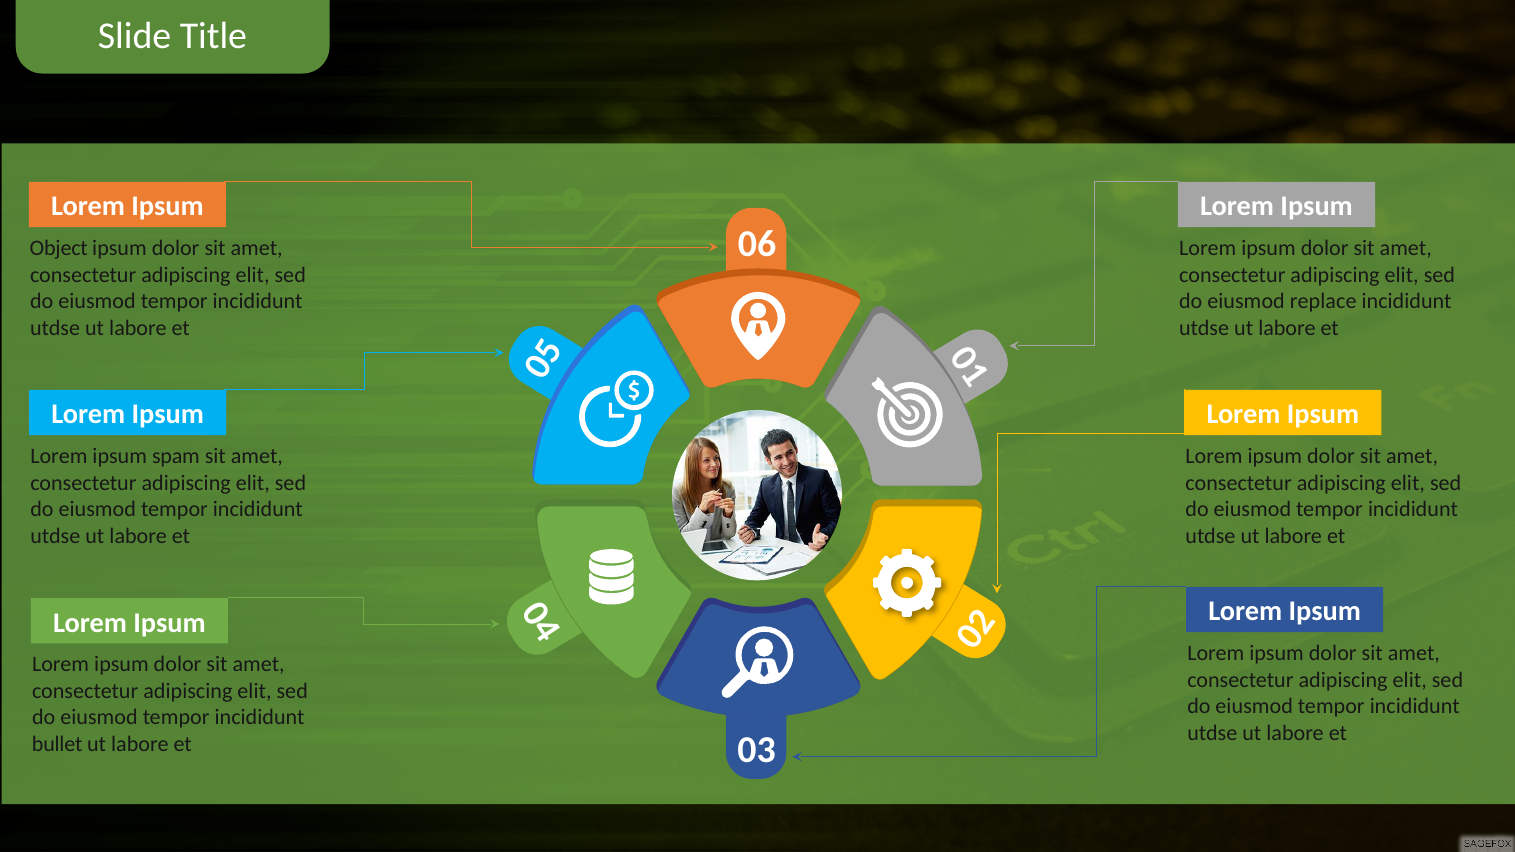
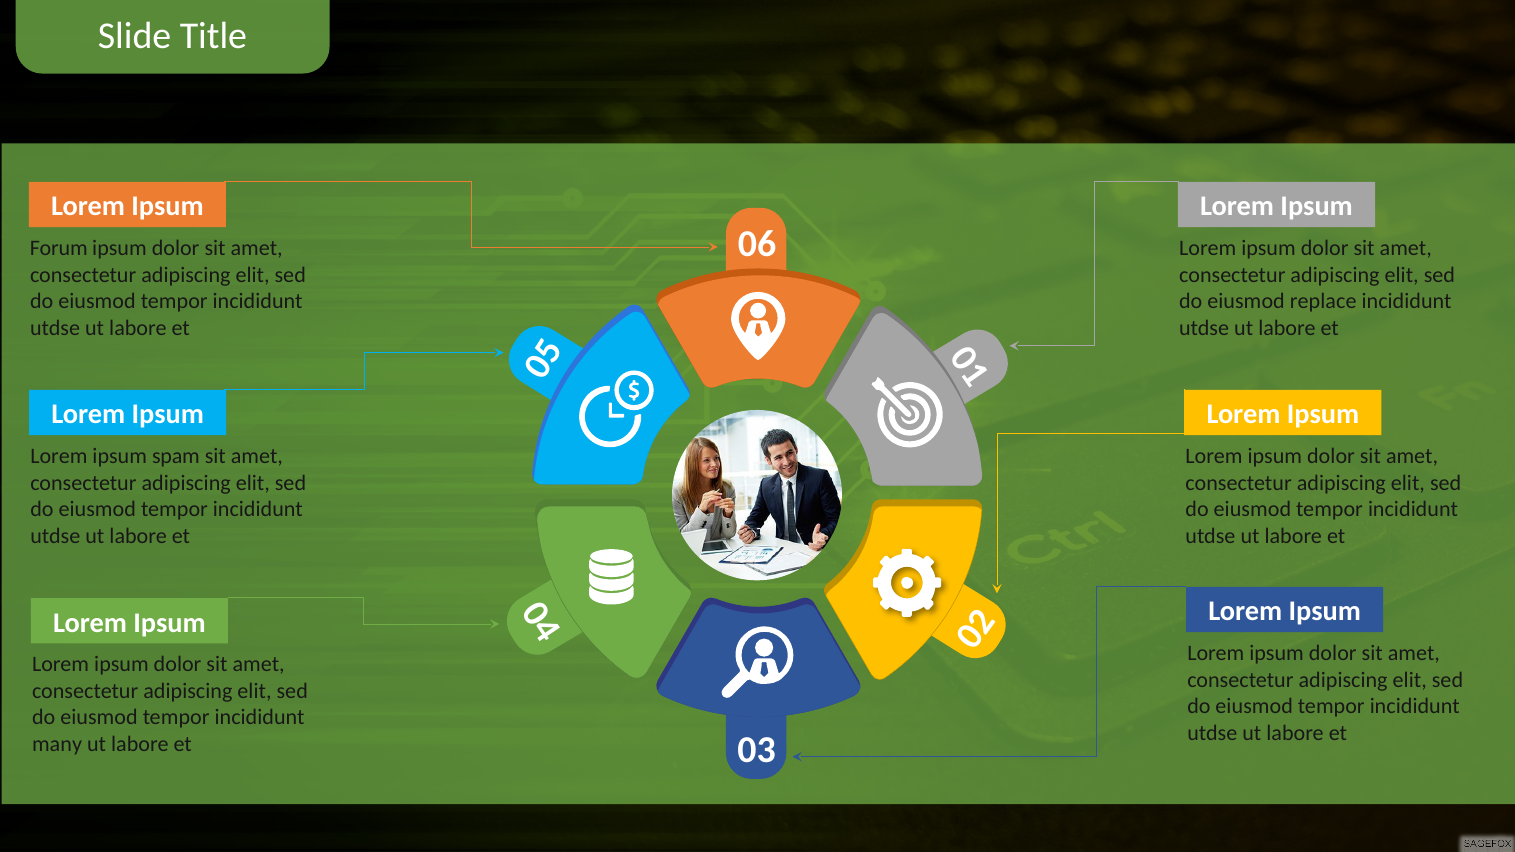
Object: Object -> Forum
bullet: bullet -> many
